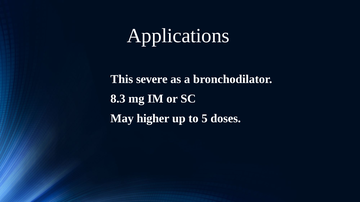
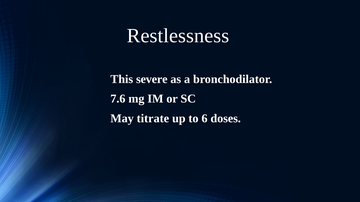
Applications: Applications -> Restlessness
8.3: 8.3 -> 7.6
higher: higher -> titrate
5: 5 -> 6
